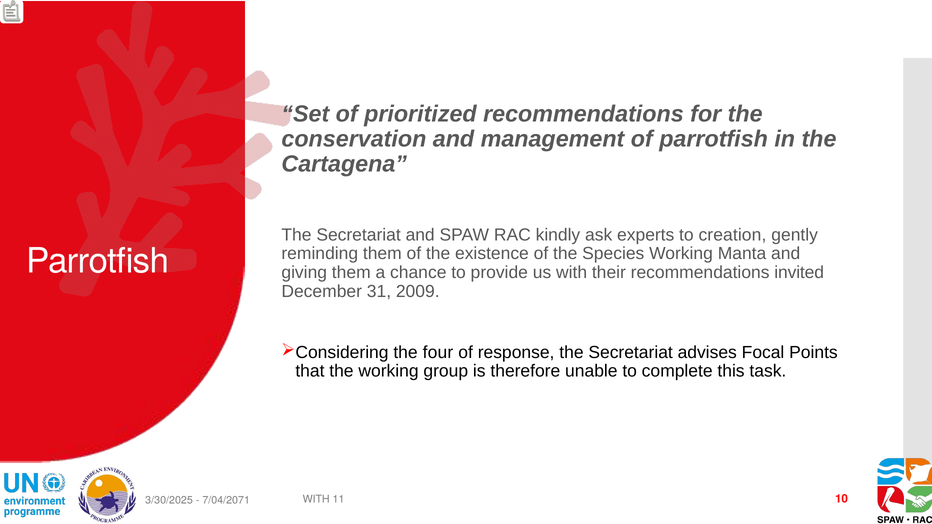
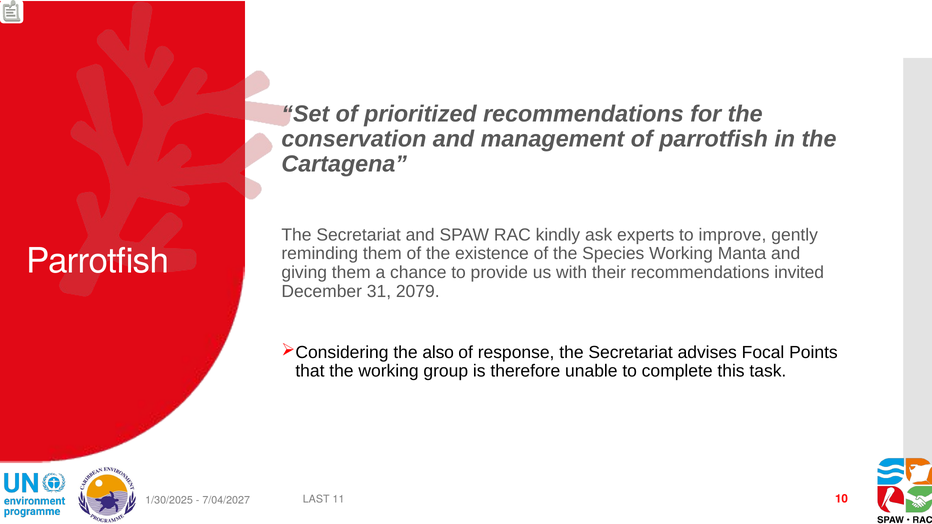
creation: creation -> improve
2009: 2009 -> 2079
four: four -> also
WITH at (316, 499): WITH -> LAST
3/30/2025: 3/30/2025 -> 1/30/2025
7/04/2071: 7/04/2071 -> 7/04/2027
